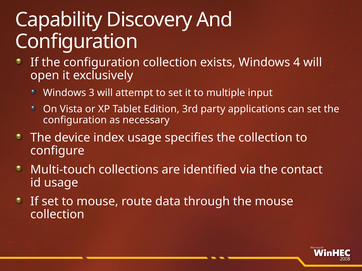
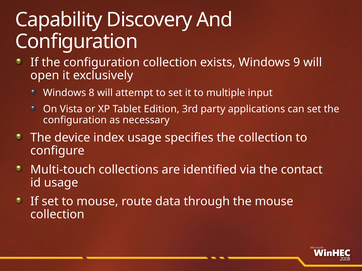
4: 4 -> 9
3: 3 -> 8
